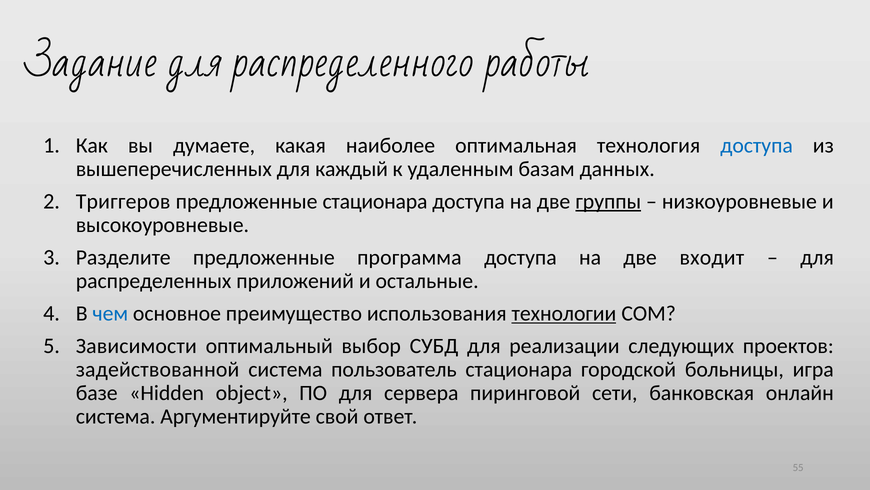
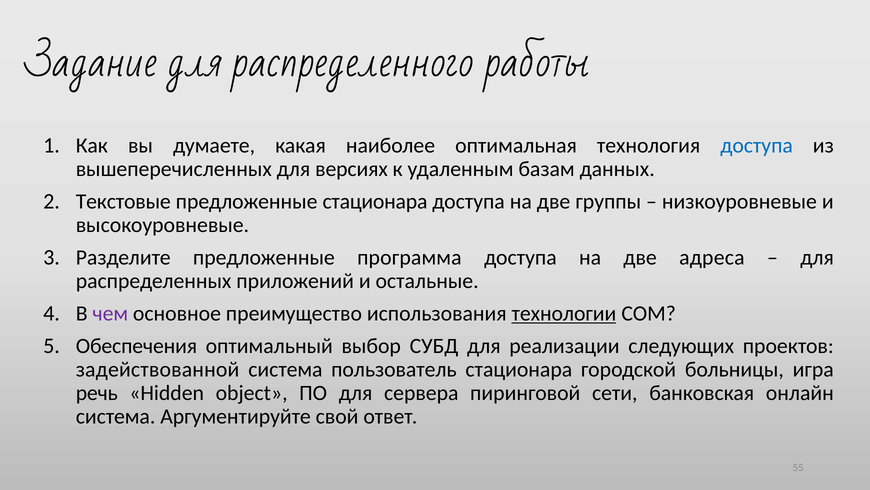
каждый: каждый -> версиях
Триггеров: Триггеров -> Текстовые
группы underline: present -> none
входит: входит -> адреса
чем colour: blue -> purple
Зависимости: Зависимости -> Обеспечения
базе: базе -> речь
